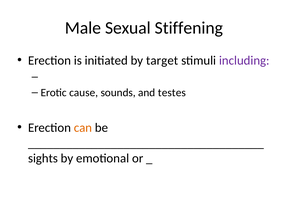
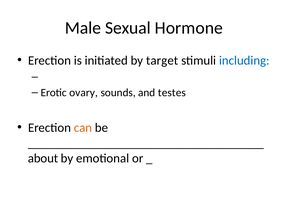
Stiffening: Stiffening -> Hormone
including colour: purple -> blue
cause: cause -> ovary
sights: sights -> about
